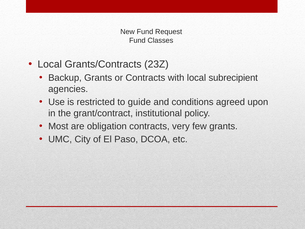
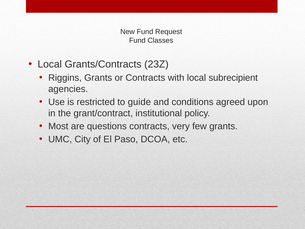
Backup: Backup -> Riggins
obligation: obligation -> questions
